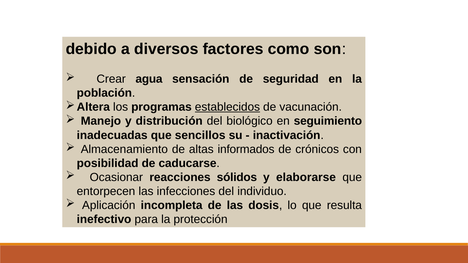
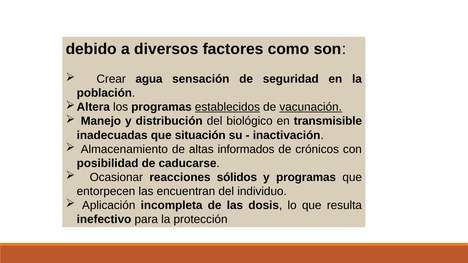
vacunación underline: none -> present
seguimiento: seguimiento -> transmisible
sencillos: sencillos -> situación
y elaborarse: elaborarse -> programas
infecciones: infecciones -> encuentran
